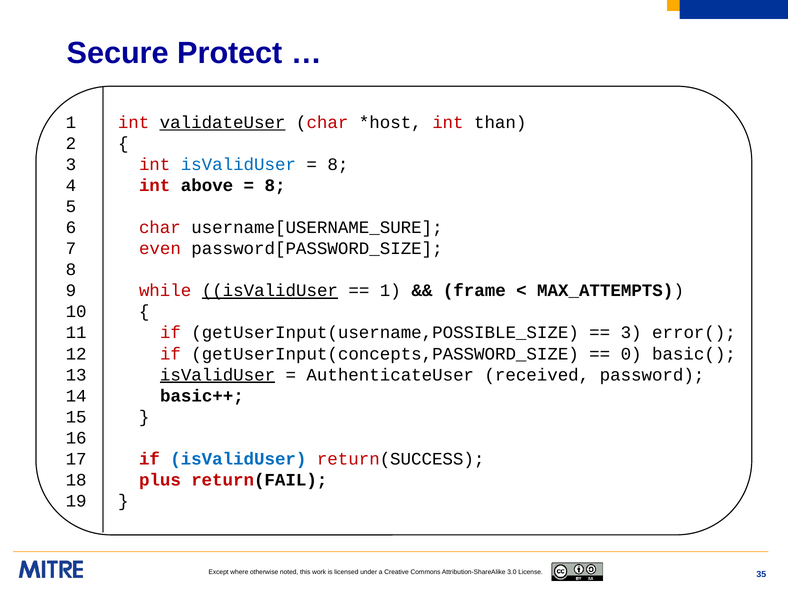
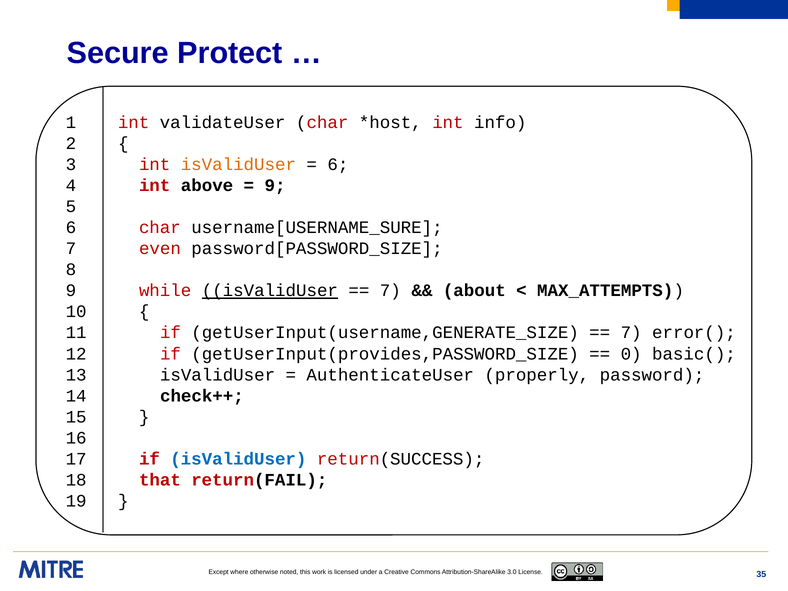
validateUser underline: present -> none
than: than -> info
isValidUser at (238, 165) colour: blue -> orange
8 at (338, 165): 8 -> 6
8 at (275, 186): 8 -> 9
1 at (390, 291): 1 -> 7
frame: frame -> about
getUserInput(username,POSSIBLE_SIZE: getUserInput(username,POSSIBLE_SIZE -> getUserInput(username,GENERATE_SIZE
3 at (631, 333): 3 -> 7
getUserInput(concepts,PASSWORD_SIZE: getUserInput(concepts,PASSWORD_SIZE -> getUserInput(provides,PASSWORD_SIZE
isValidUser at (218, 375) underline: present -> none
received: received -> properly
basic++: basic++ -> check++
plus: plus -> that
